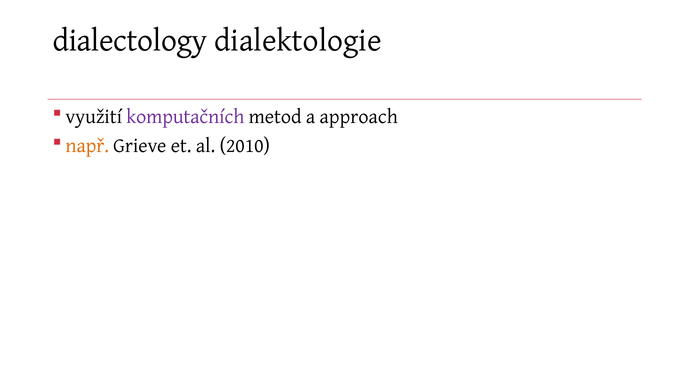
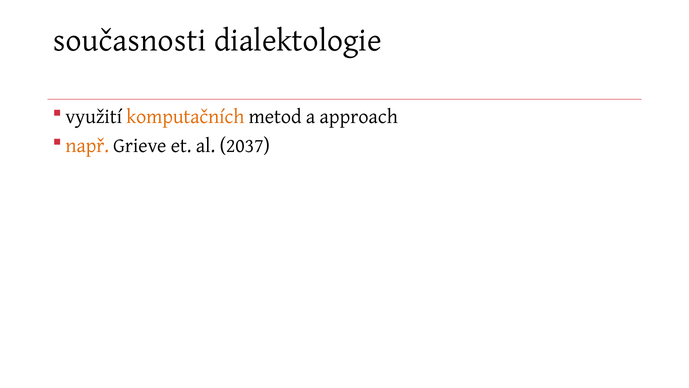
dialectology: dialectology -> současnosti
komputačních colour: purple -> orange
2010: 2010 -> 2037
